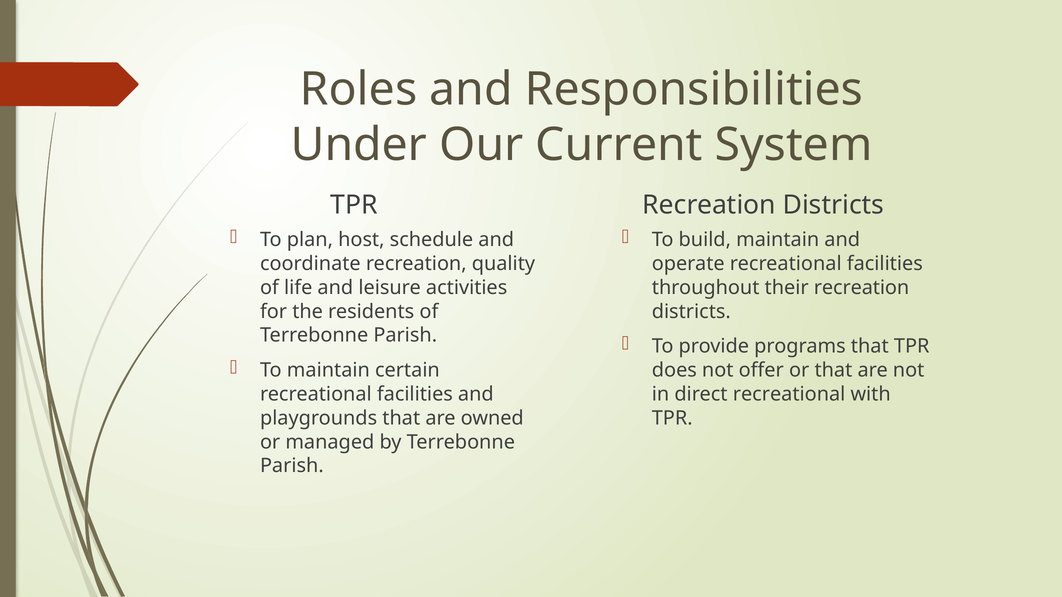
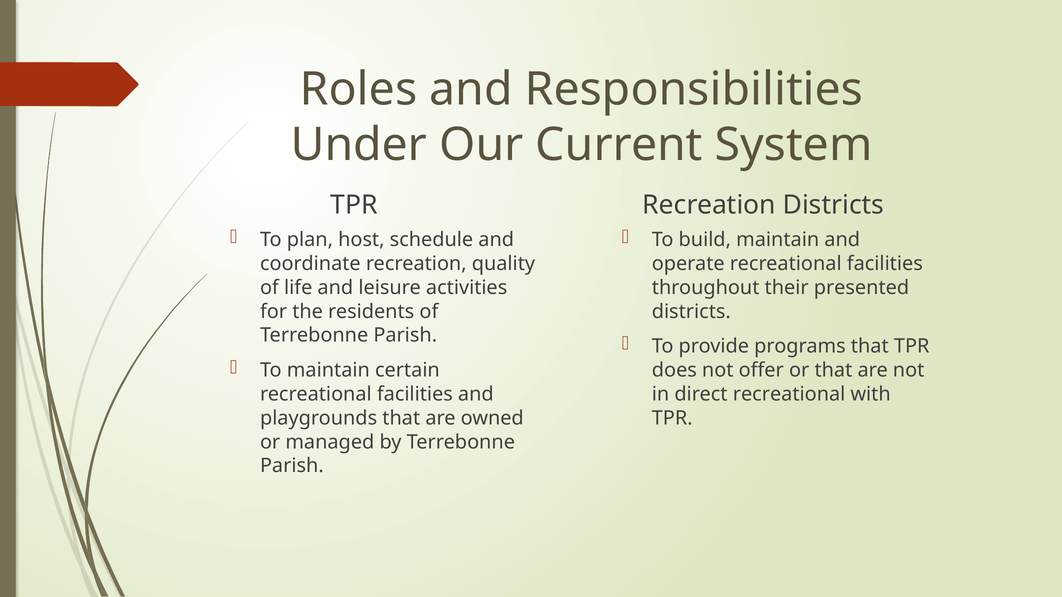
their recreation: recreation -> presented
